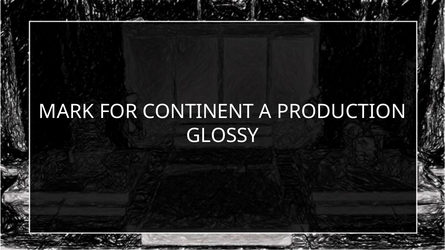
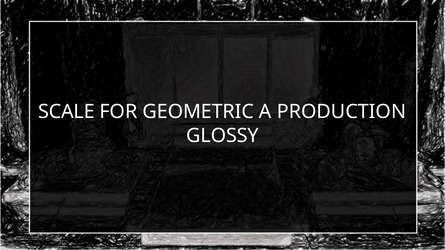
MARK: MARK -> SCALE
CONTINENT: CONTINENT -> GEOMETRIC
